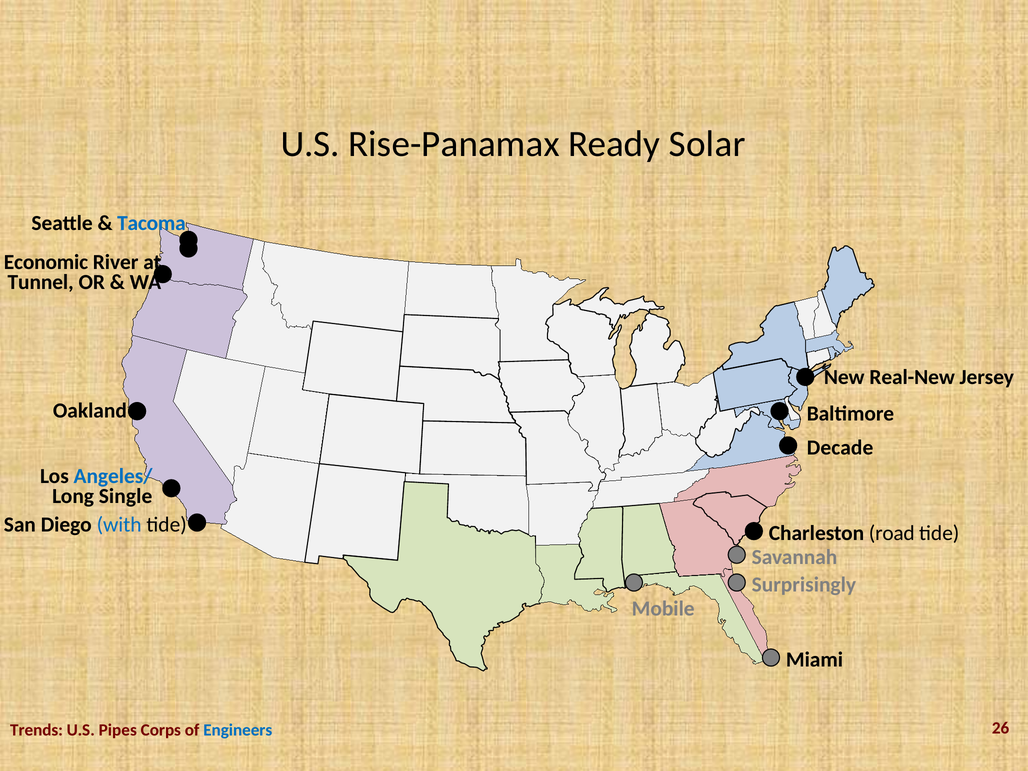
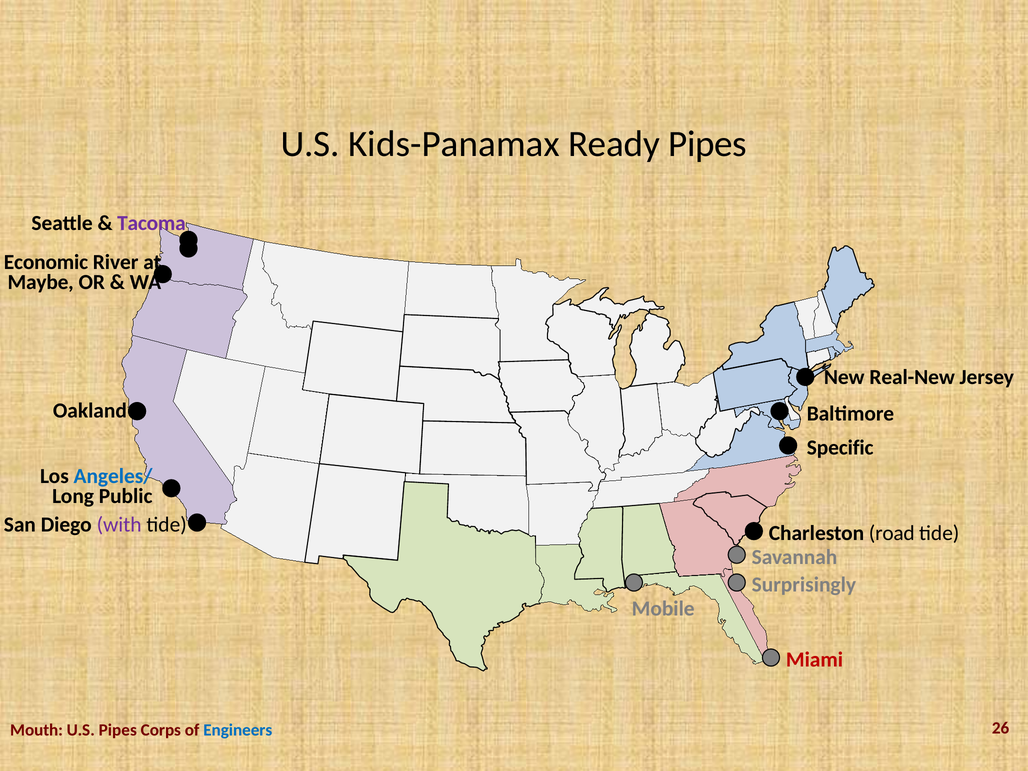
Rise-Panamax: Rise-Panamax -> Kids-Panamax
Ready Solar: Solar -> Pipes
Tacoma colour: blue -> purple
Tunnel: Tunnel -> Maybe
Decade: Decade -> Specific
Single: Single -> Public
with colour: blue -> purple
Miami colour: black -> red
Trends: Trends -> Mouth
